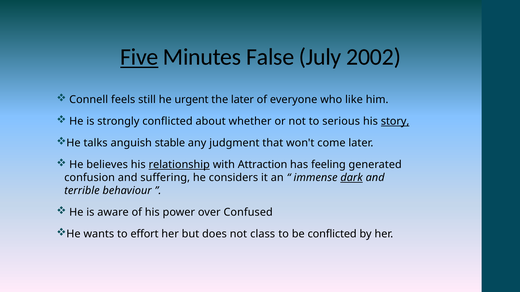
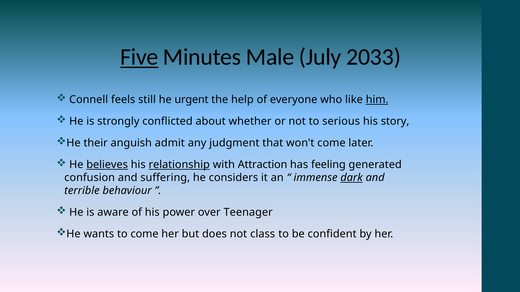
False: False -> Male
2002: 2002 -> 2033
the later: later -> help
him underline: none -> present
story underline: present -> none
talks: talks -> their
stable: stable -> admit
believes underline: none -> present
Confused: Confused -> Teenager
to effort: effort -> come
be conflicted: conflicted -> confident
